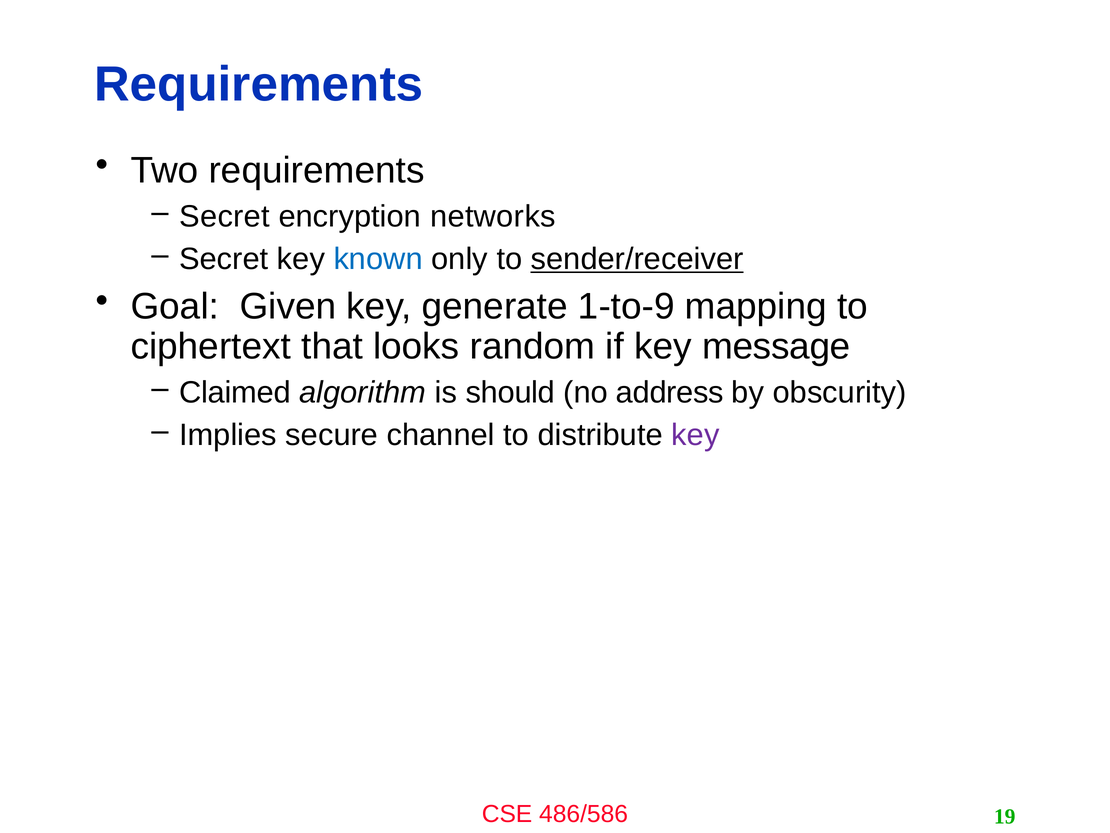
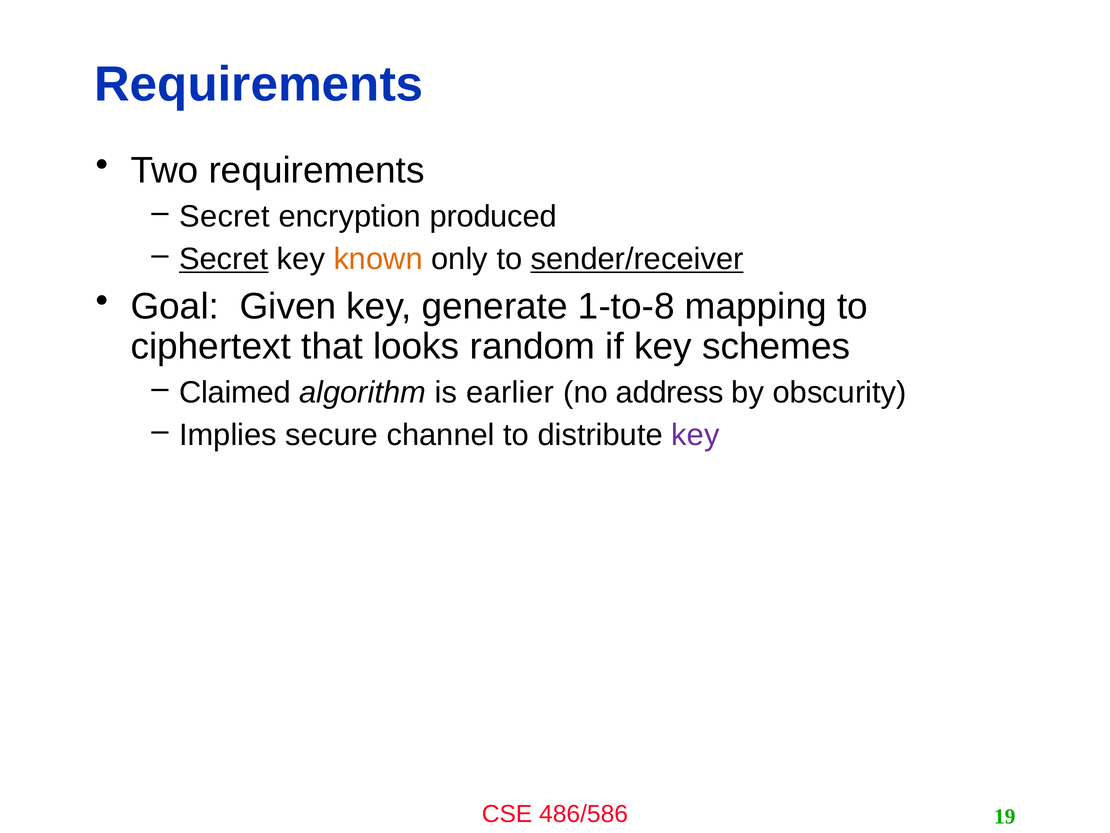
networks: networks -> produced
Secret at (224, 259) underline: none -> present
known colour: blue -> orange
1-to-9: 1-to-9 -> 1-to-8
message: message -> schemes
should: should -> earlier
